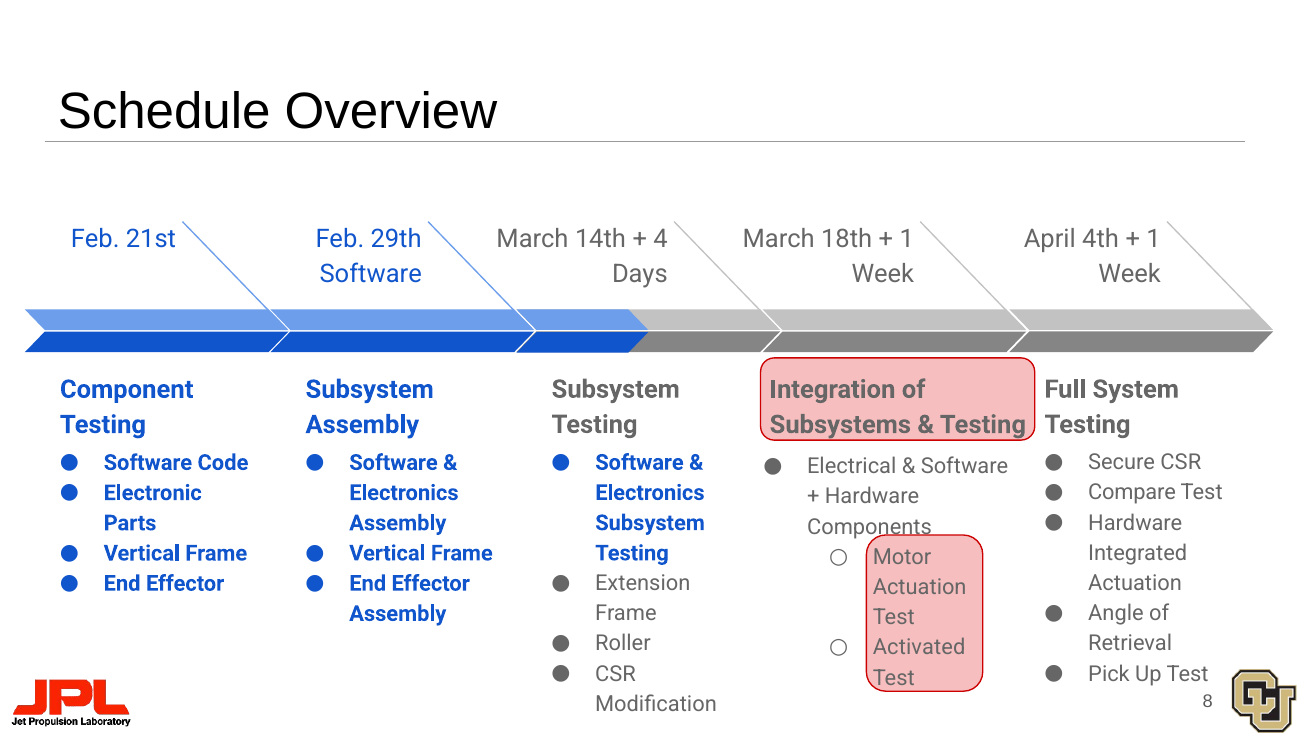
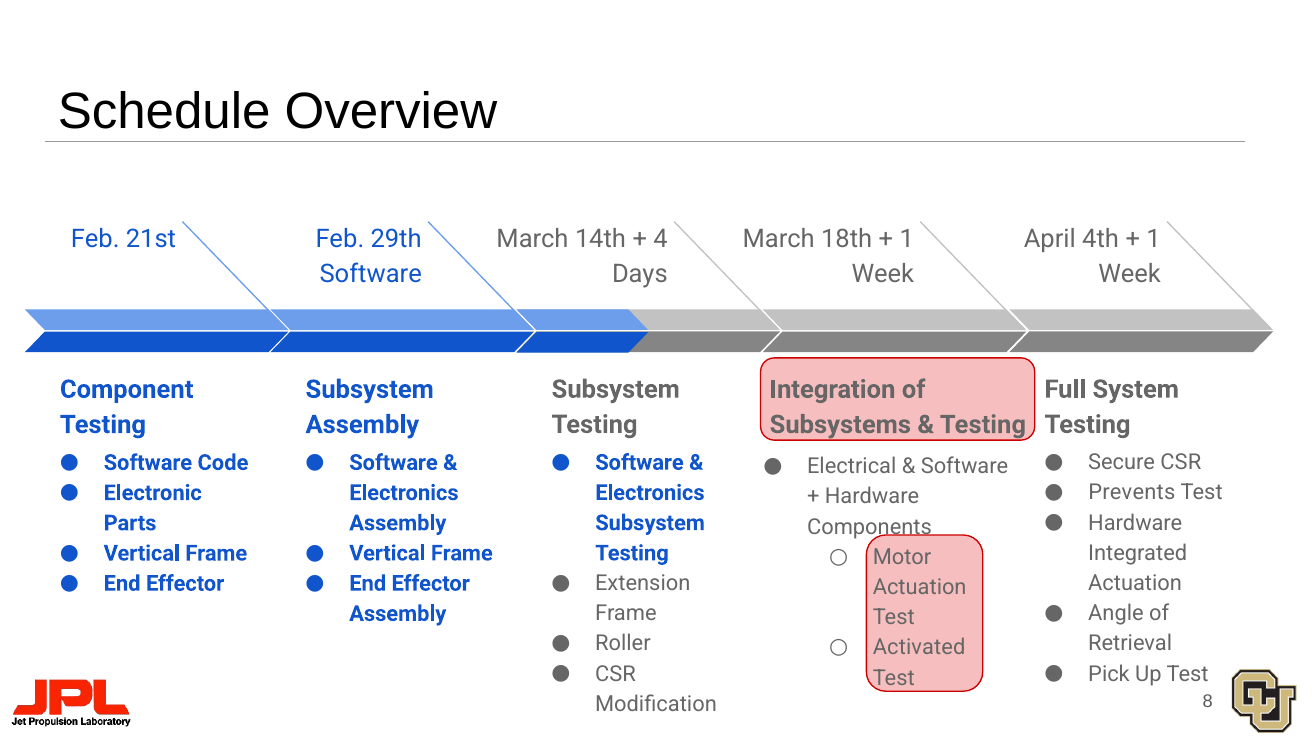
Compare: Compare -> Prevents
